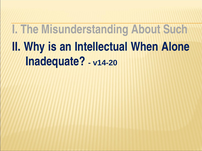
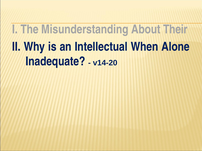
Such: Such -> Their
